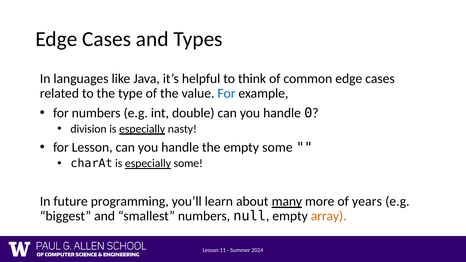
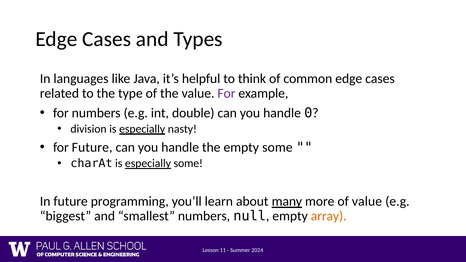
For at (226, 93) colour: blue -> purple
for Lesson: Lesson -> Future
of years: years -> value
